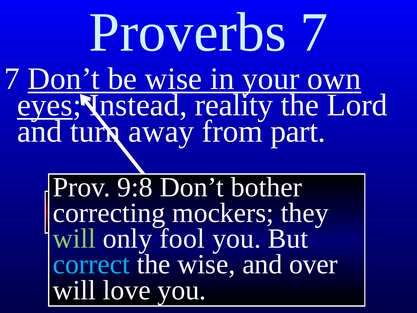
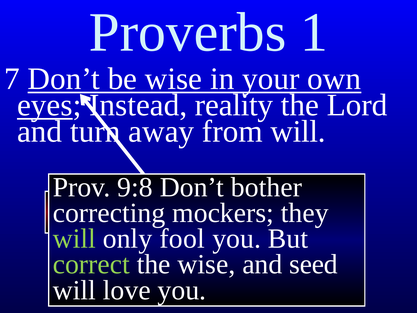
Proverbs 7: 7 -> 1
from part: part -> will
correct colour: light blue -> light green
over: over -> seed
